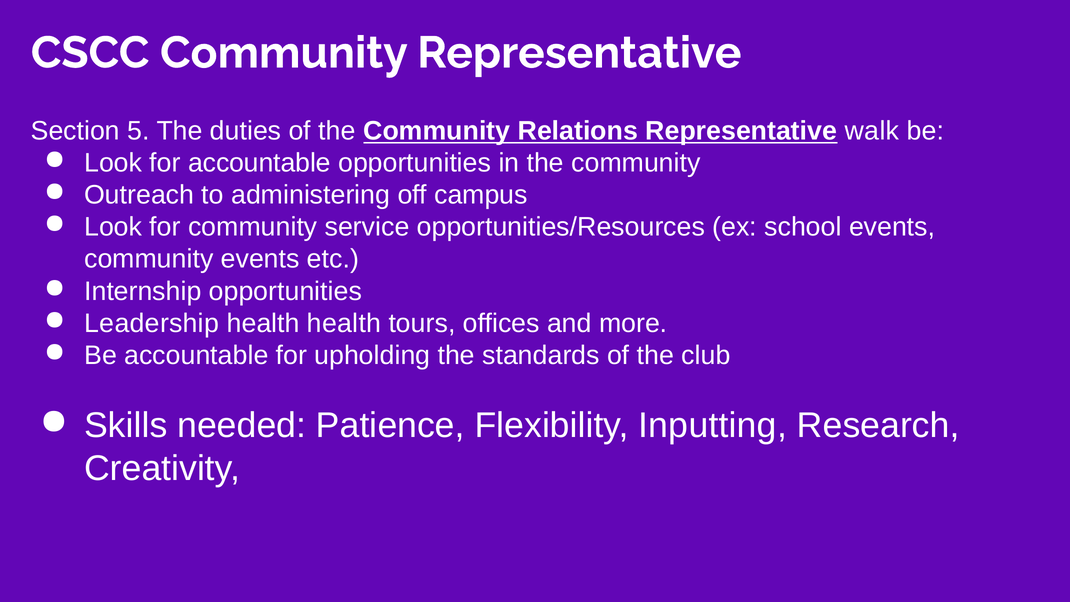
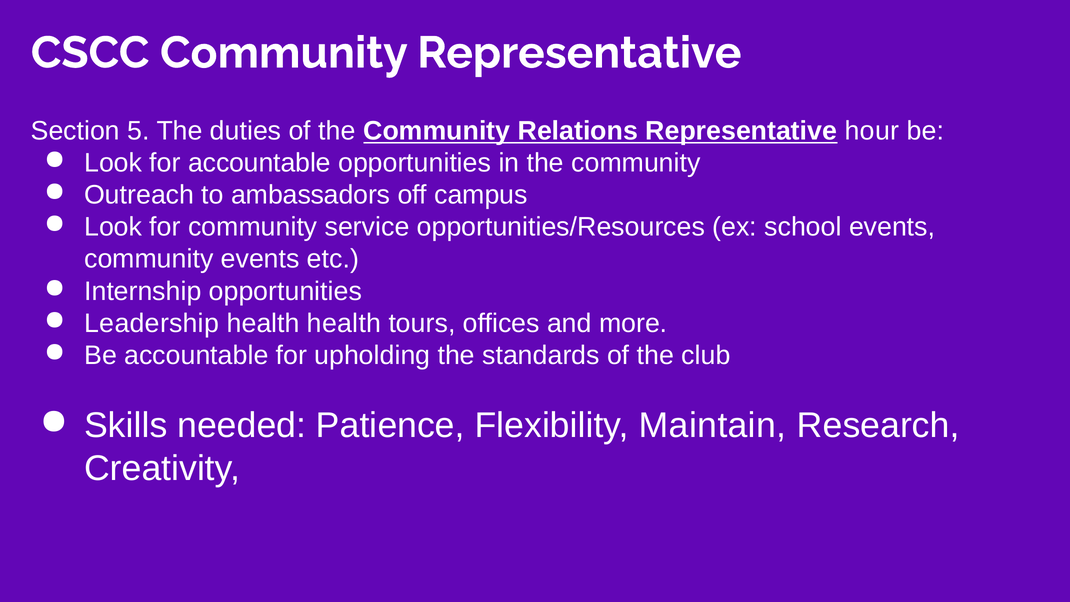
walk: walk -> hour
administering: administering -> ambassadors
Inputting: Inputting -> Maintain
